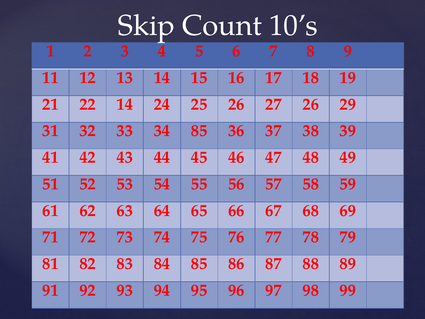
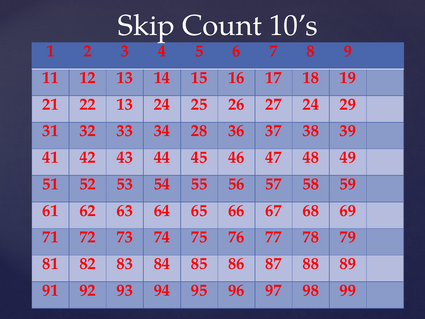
22 14: 14 -> 13
27 26: 26 -> 24
34 85: 85 -> 28
